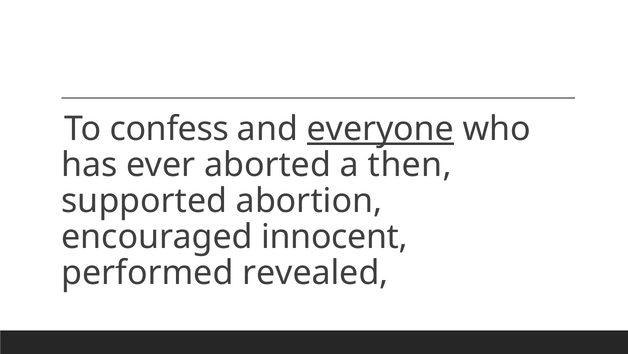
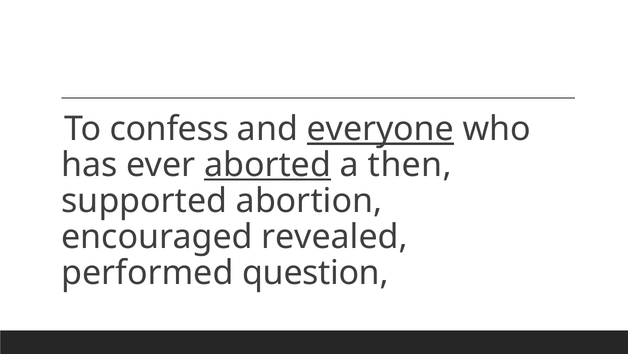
aborted underline: none -> present
innocent: innocent -> revealed
revealed: revealed -> question
